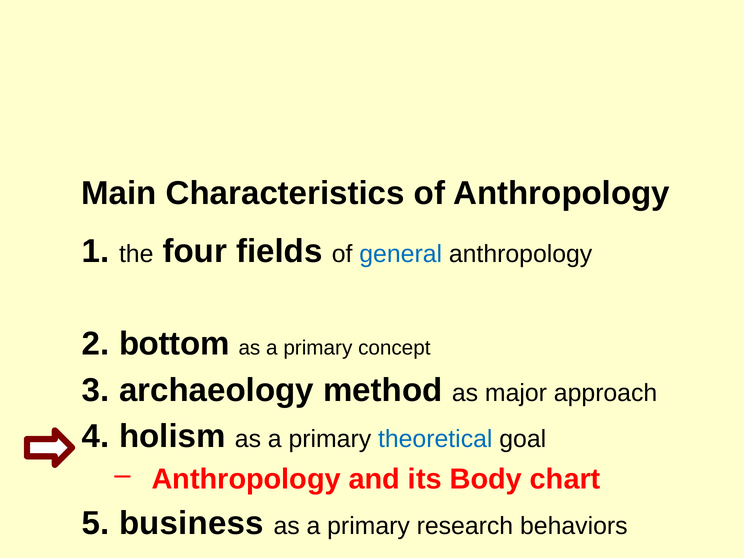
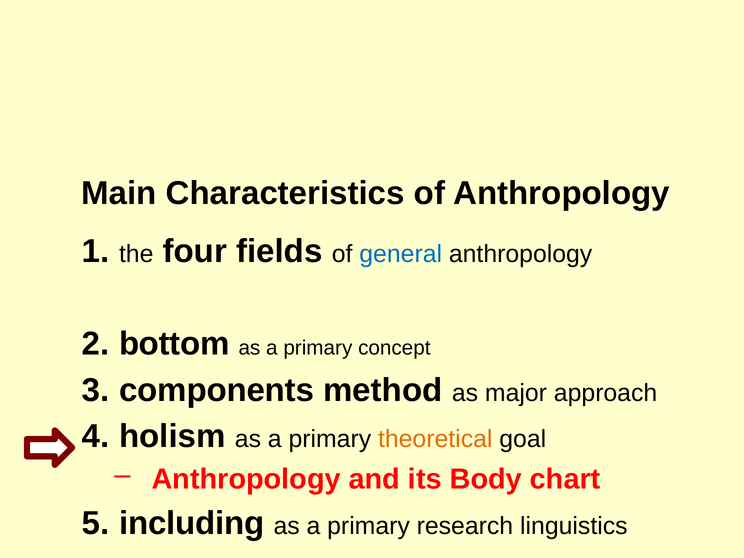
archaeology: archaeology -> components
theoretical colour: blue -> orange
business: business -> including
behaviors: behaviors -> linguistics
